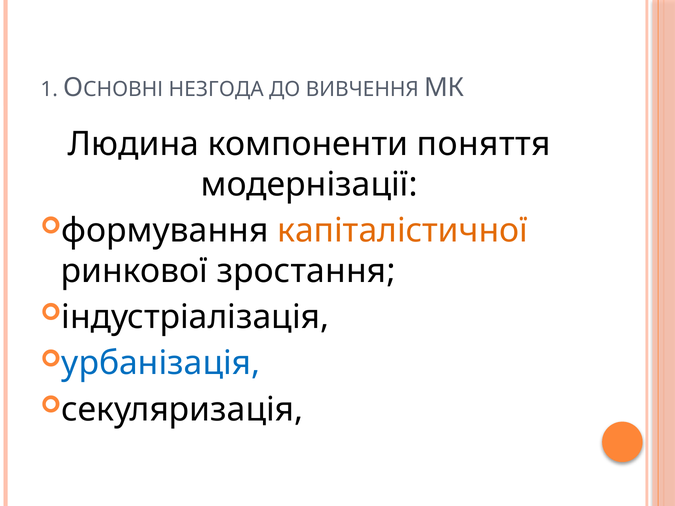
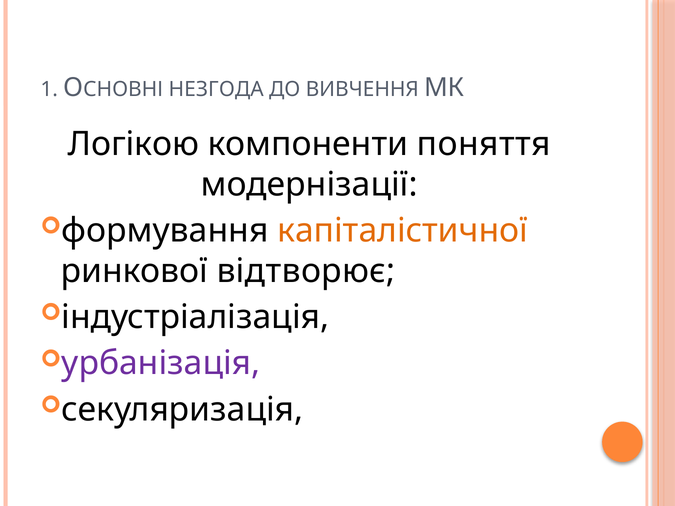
Людина: Людина -> Логікою
зростання: зростання -> відтворює
урбанізація colour: blue -> purple
